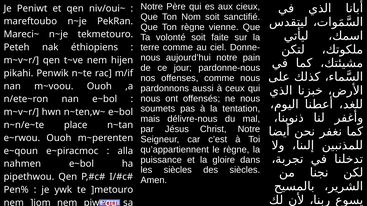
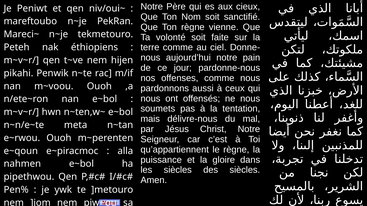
place: place -> meta
